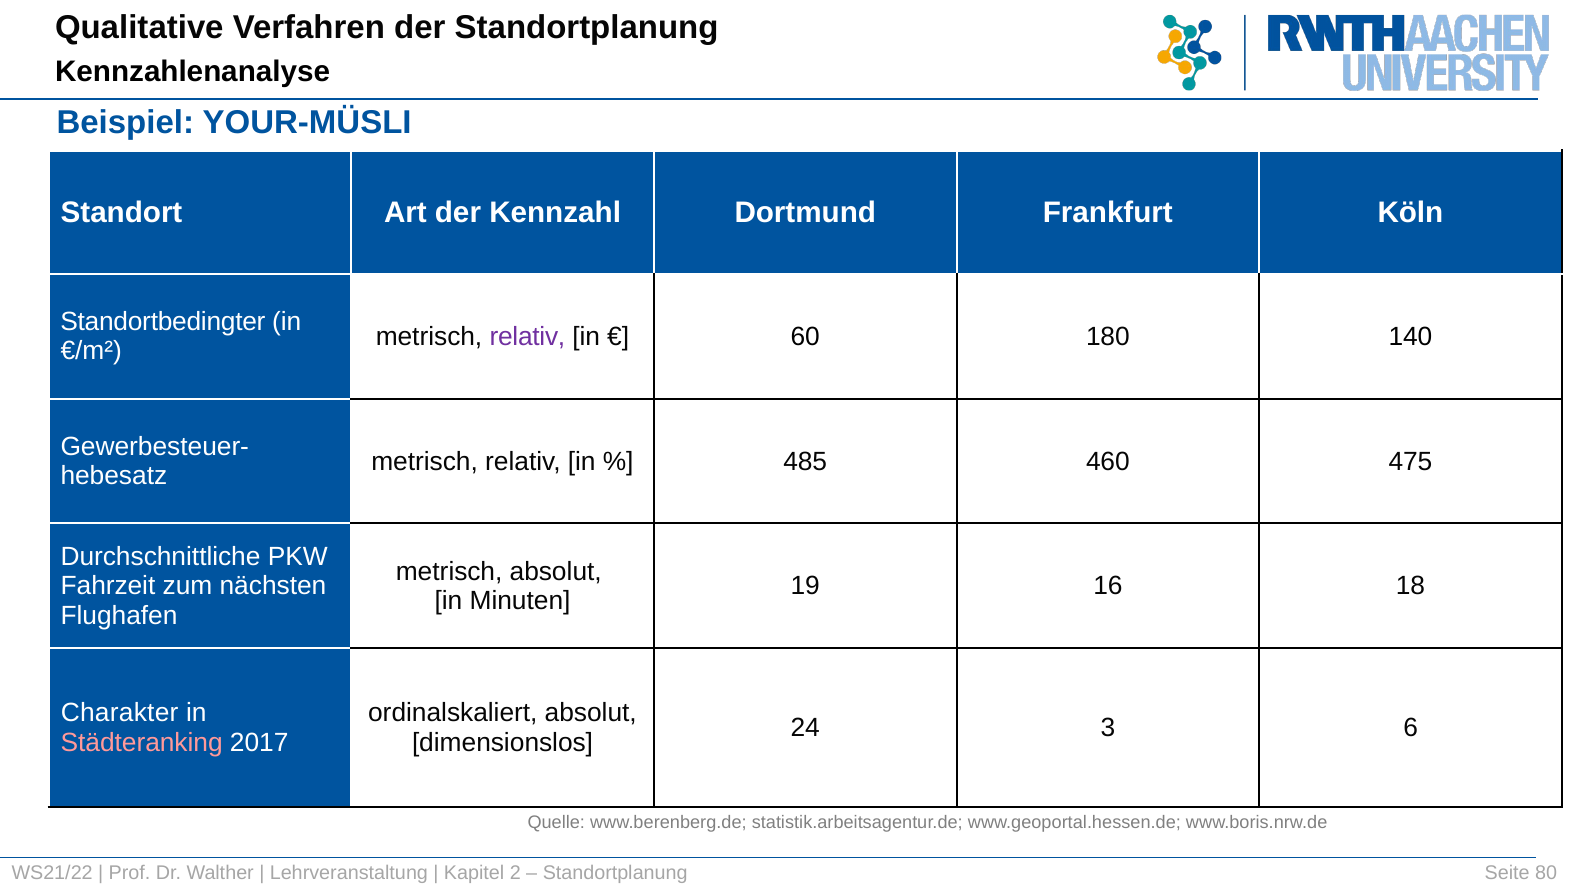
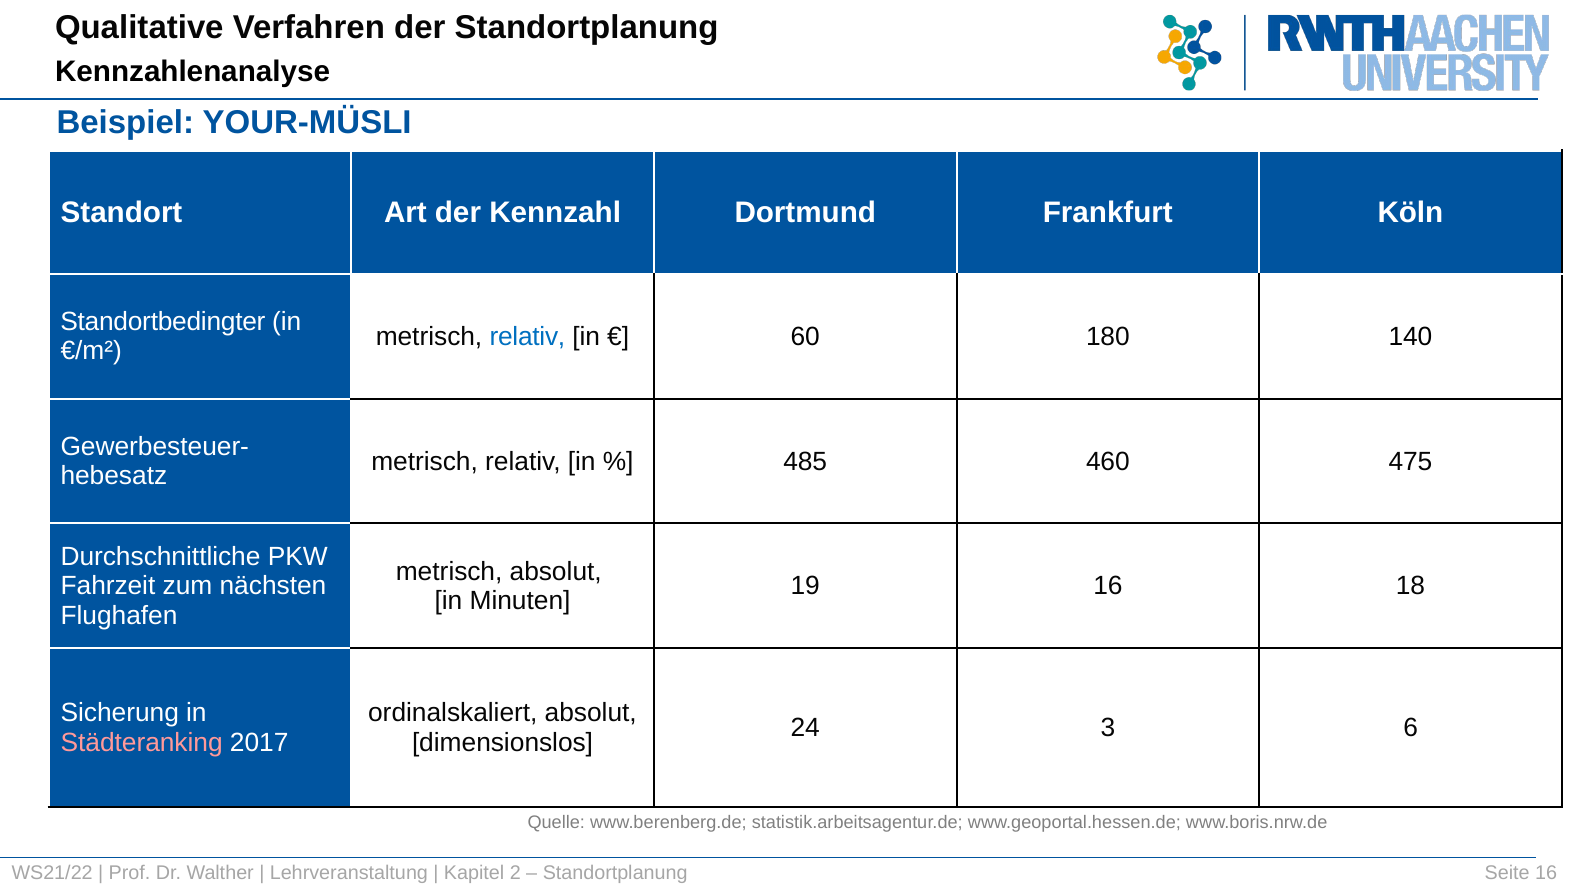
relativ at (527, 337) colour: purple -> blue
Charakter: Charakter -> Sicherung
80 at (1546, 872): 80 -> 16
